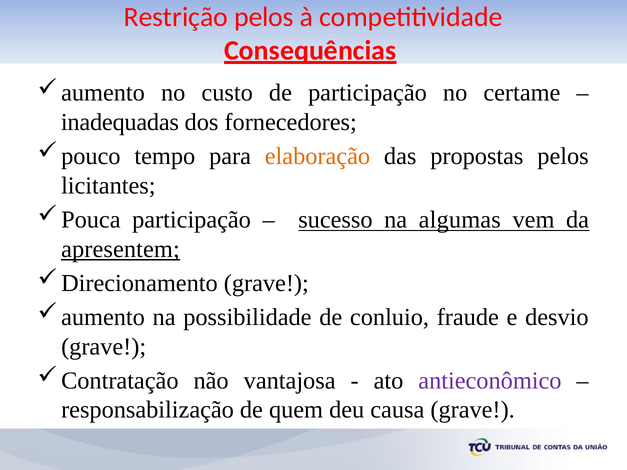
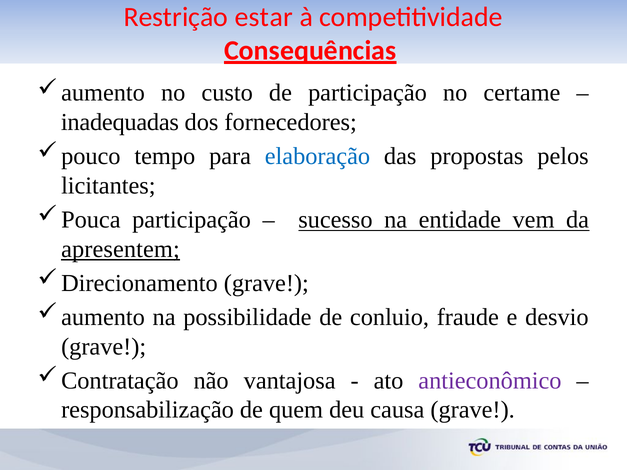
Restrição pelos: pelos -> estar
elaboração colour: orange -> blue
algumas: algumas -> entidade
